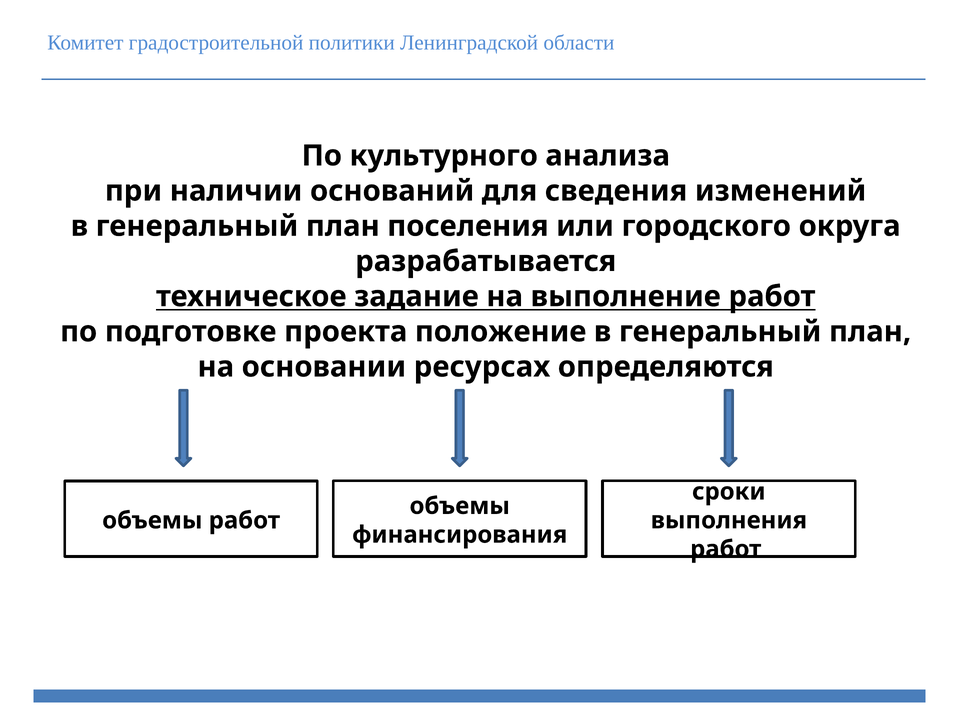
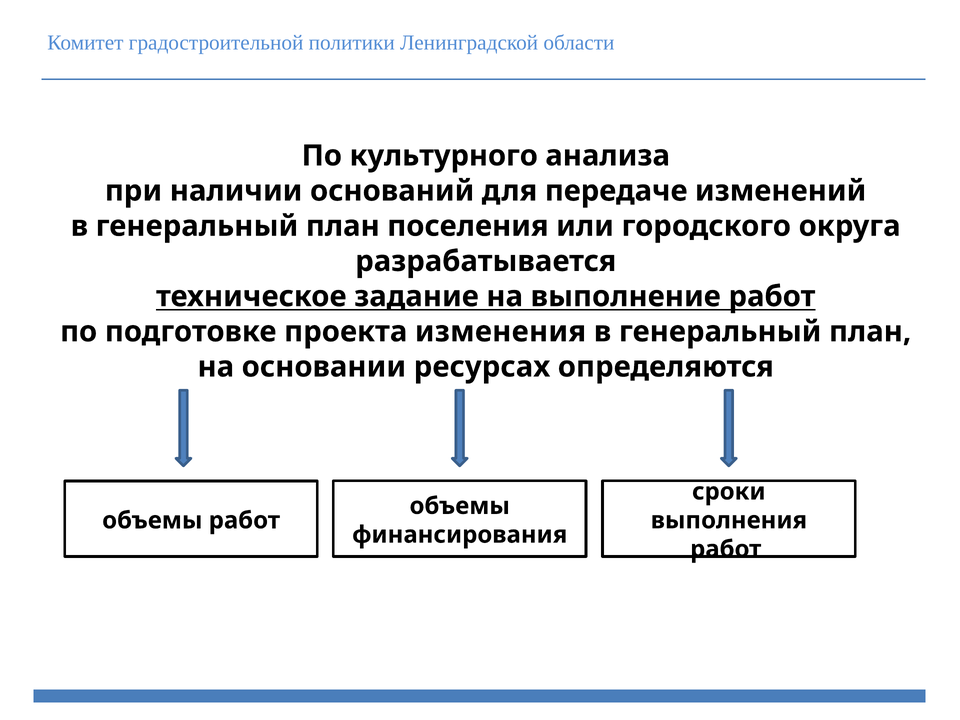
сведения: сведения -> передаче
положение: положение -> изменения
